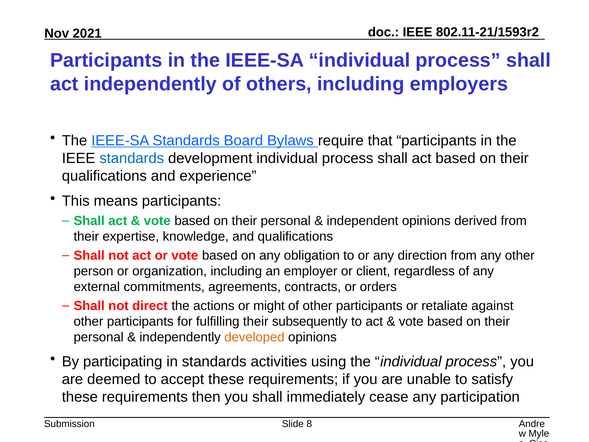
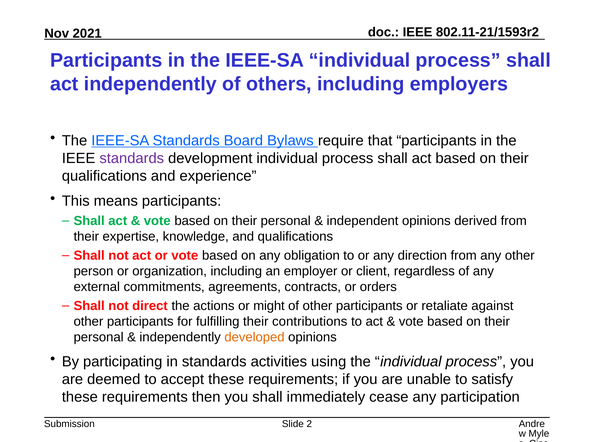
standards at (132, 158) colour: blue -> purple
subsequently: subsequently -> contributions
8: 8 -> 2
